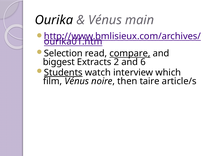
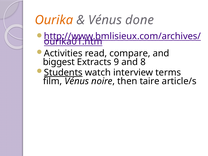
Ourika colour: black -> orange
main: main -> done
Selection: Selection -> Activities
compare underline: present -> none
2: 2 -> 9
6: 6 -> 8
which: which -> terms
